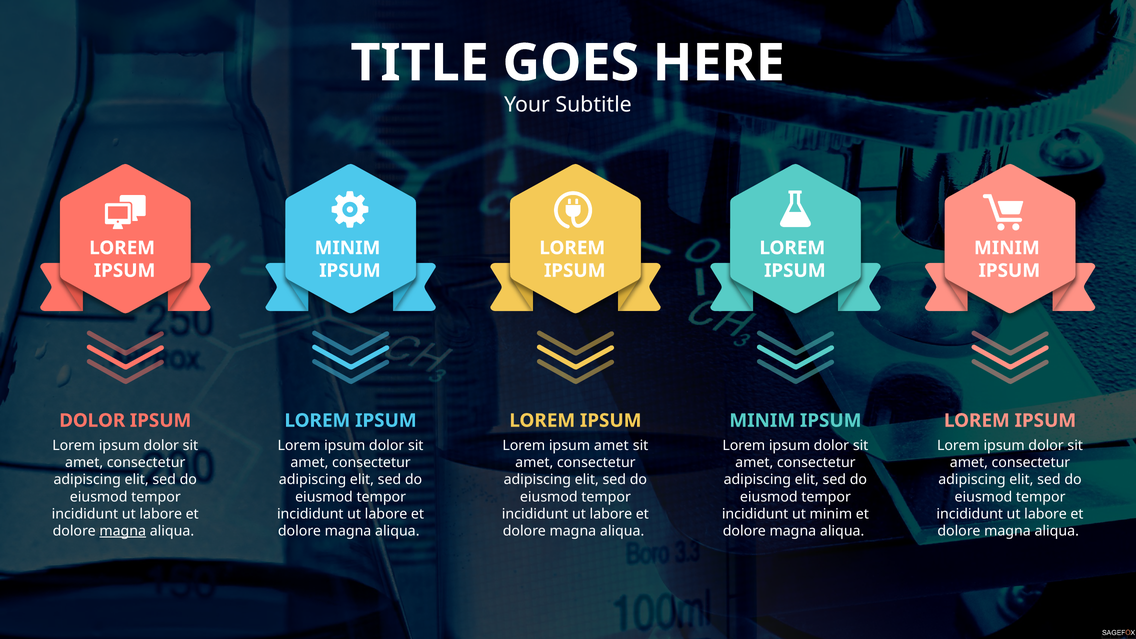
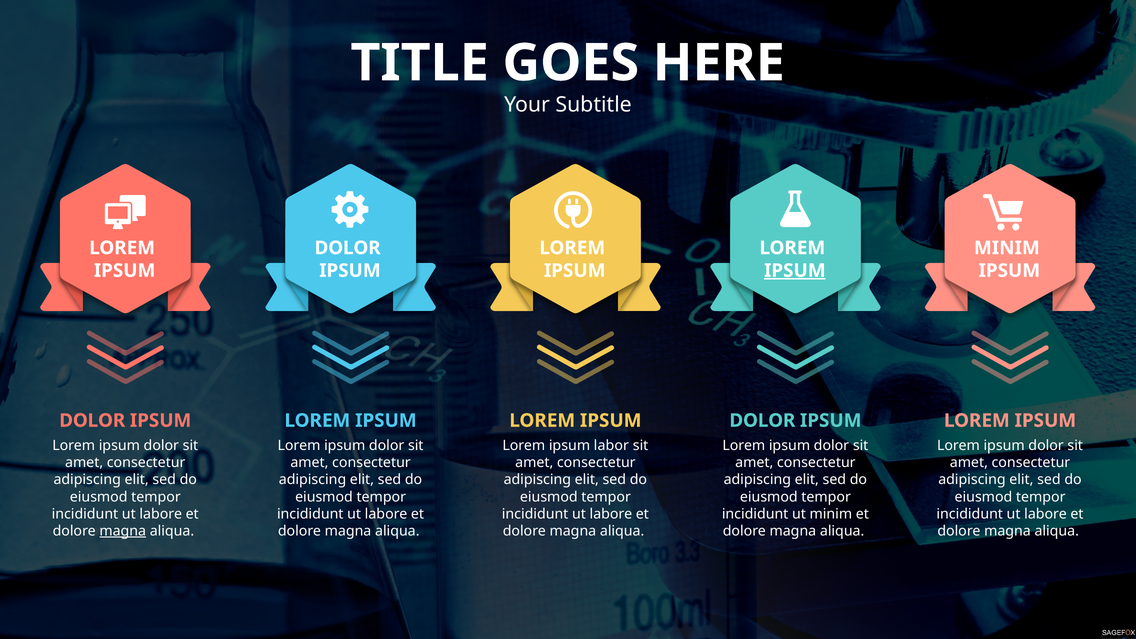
MINIM at (347, 248): MINIM -> DOLOR
IPSUM at (795, 271) underline: none -> present
MINIM at (762, 421): MINIM -> DOLOR
ipsum amet: amet -> labor
